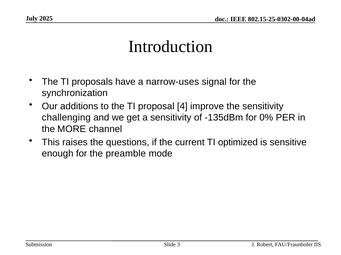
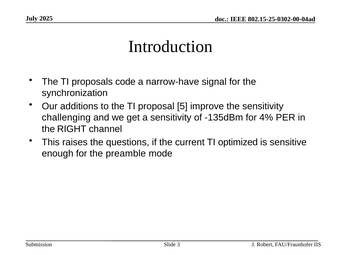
have: have -> code
narrow-uses: narrow-uses -> narrow-have
4: 4 -> 5
0%: 0% -> 4%
MORE: MORE -> RIGHT
